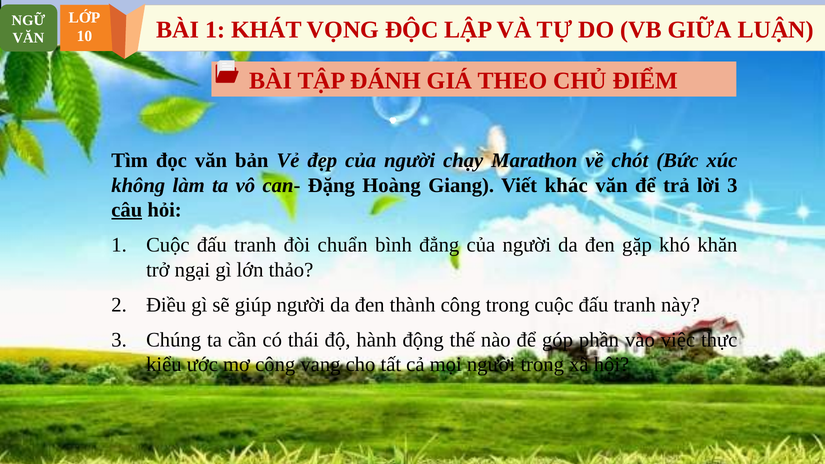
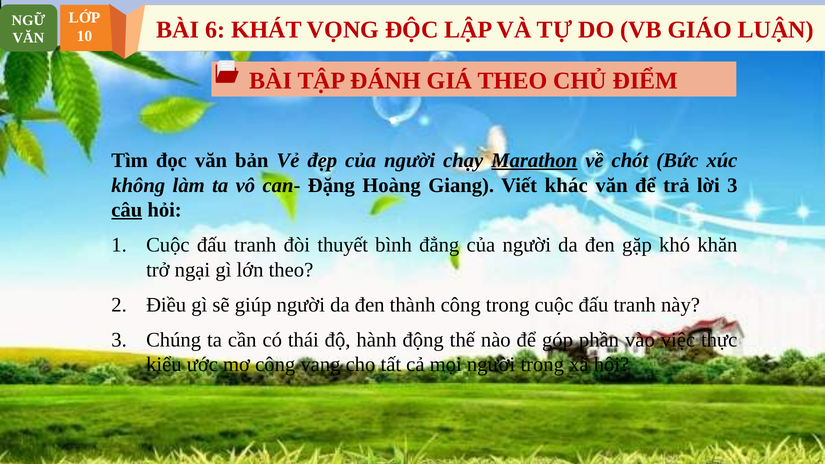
BÀI 1: 1 -> 6
GIỮA: GIỮA -> GIÁO
Marathon underline: none -> present
chuẩn: chuẩn -> thuyết
lớn thảo: thảo -> theo
